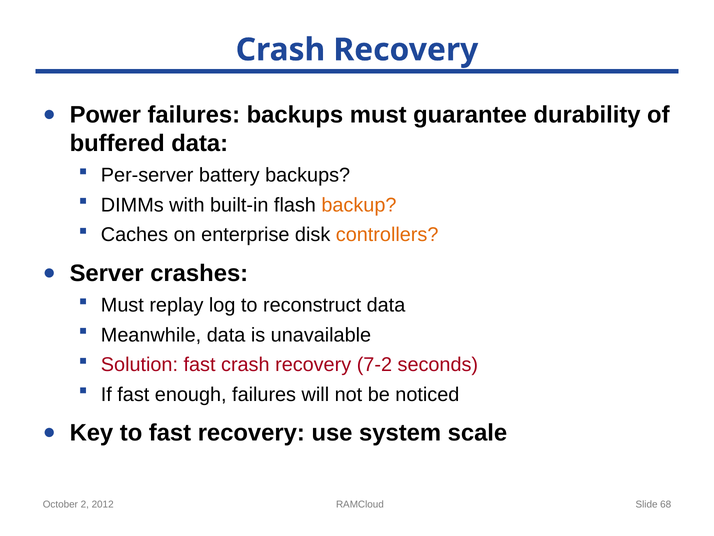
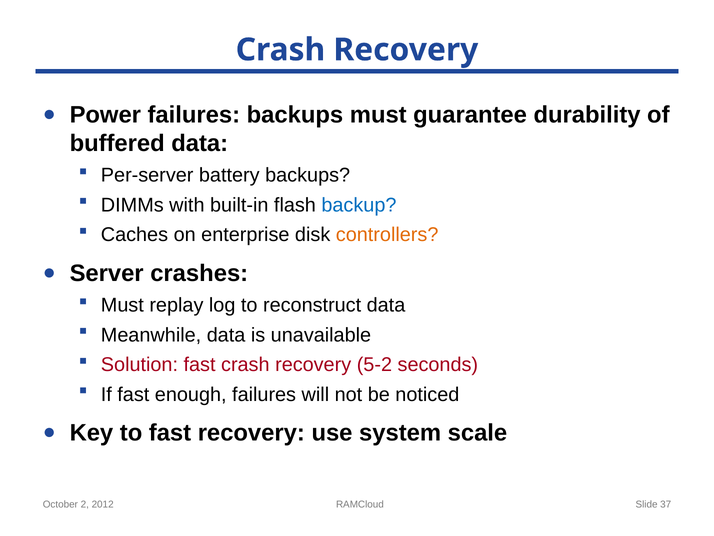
backup colour: orange -> blue
7-2: 7-2 -> 5-2
68: 68 -> 37
